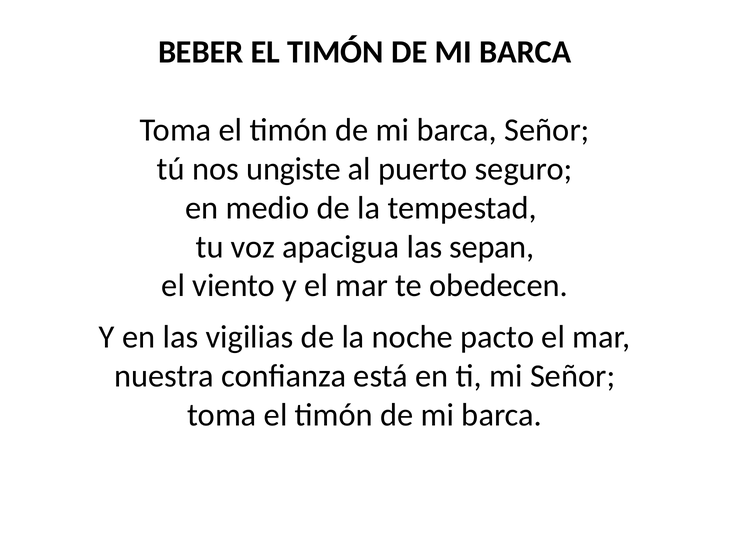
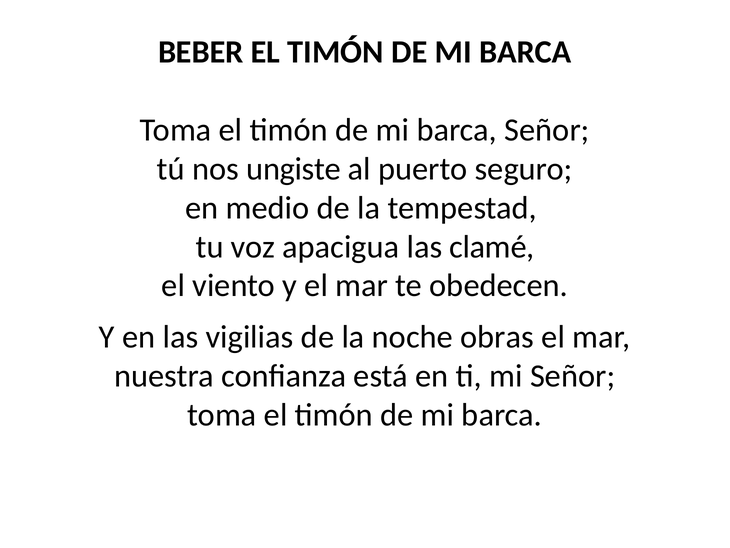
sepan: sepan -> clamé
pacto: pacto -> obras
